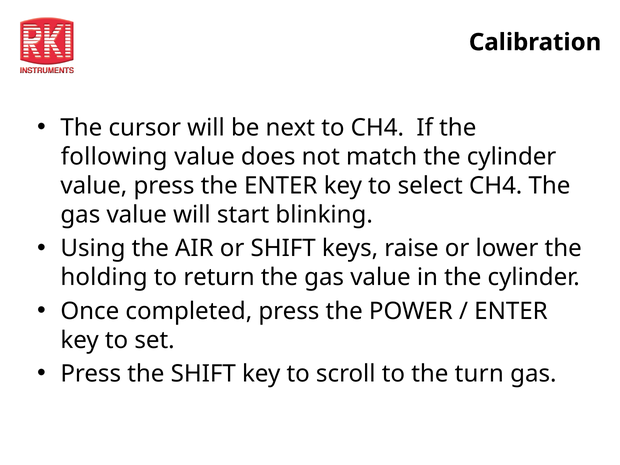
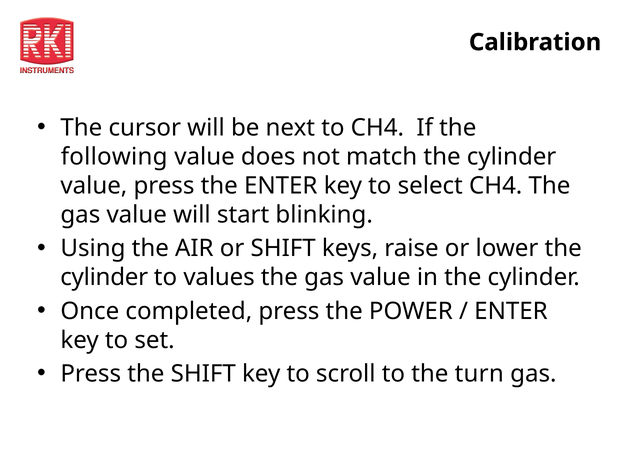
holding at (104, 277): holding -> cylinder
return: return -> values
